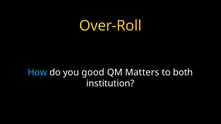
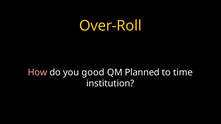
How colour: light blue -> pink
Matters: Matters -> Planned
both: both -> time
